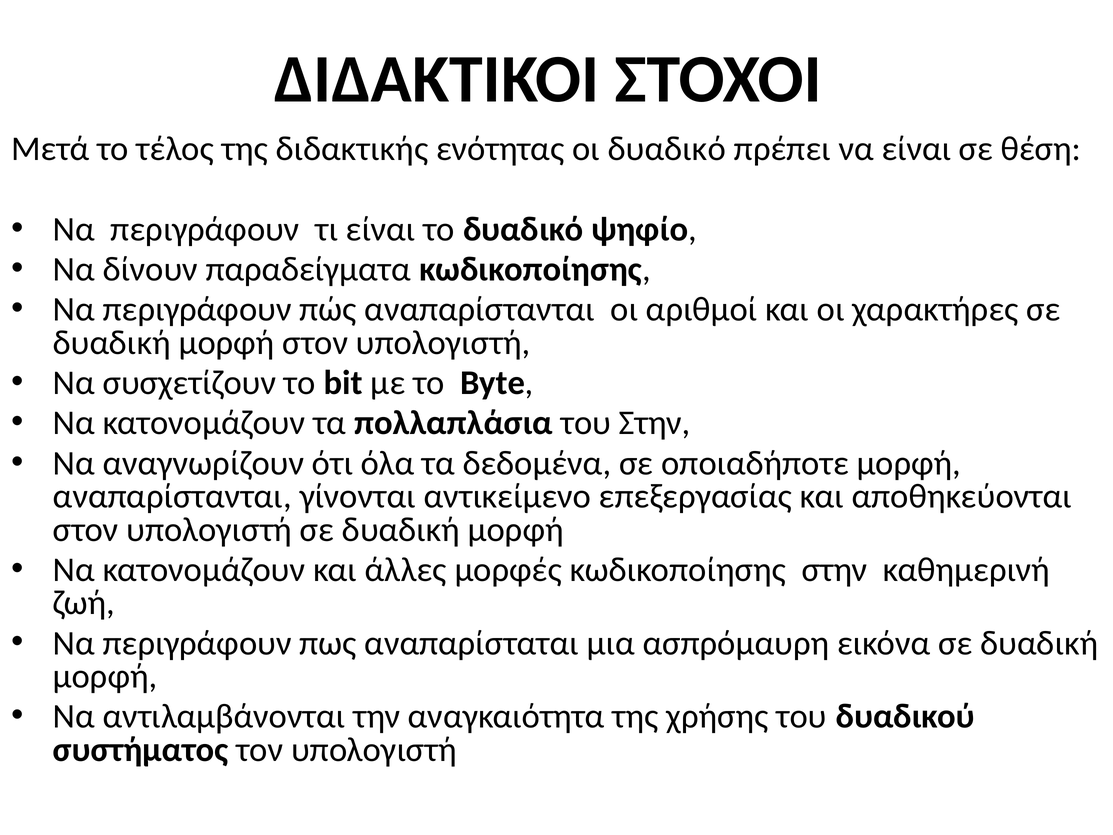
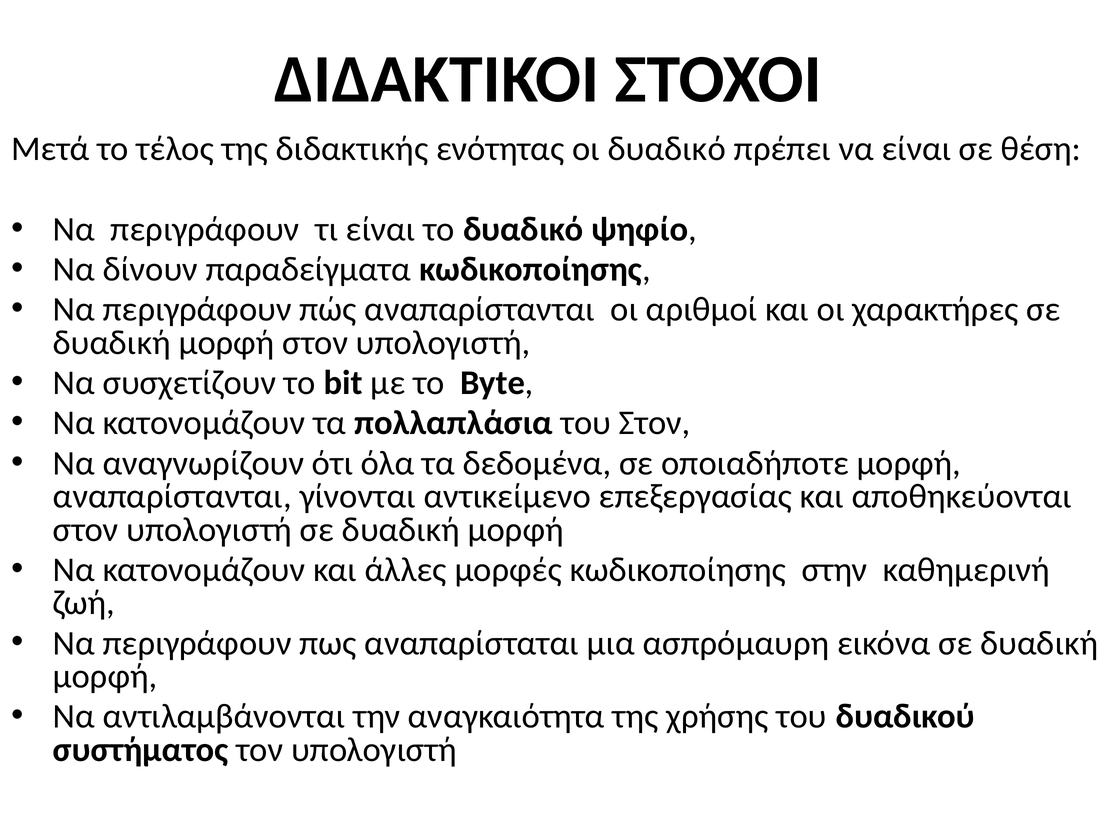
του Στην: Στην -> Στον
